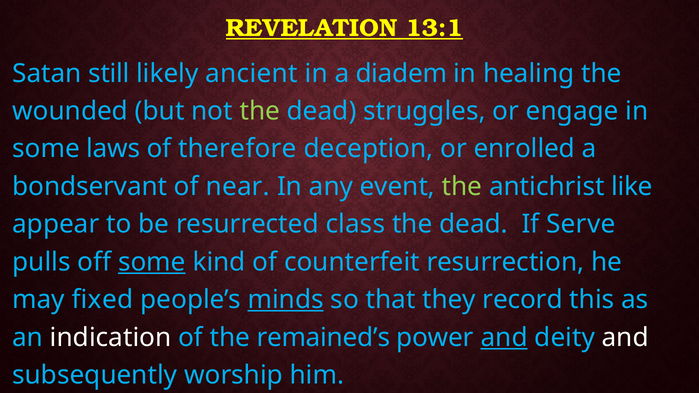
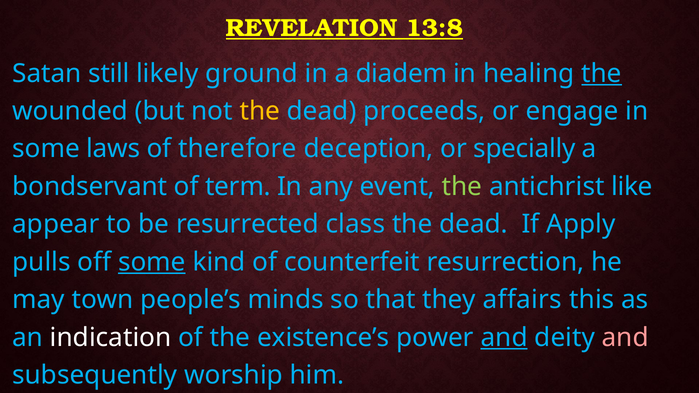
13:1: 13:1 -> 13:8
ancient: ancient -> ground
the at (602, 73) underline: none -> present
the at (260, 111) colour: light green -> yellow
struggles: struggles -> proceeds
enrolled: enrolled -> specially
near: near -> term
Serve: Serve -> Apply
fixed: fixed -> town
minds underline: present -> none
record: record -> affairs
remained’s: remained’s -> existence’s
and at (625, 338) colour: white -> pink
